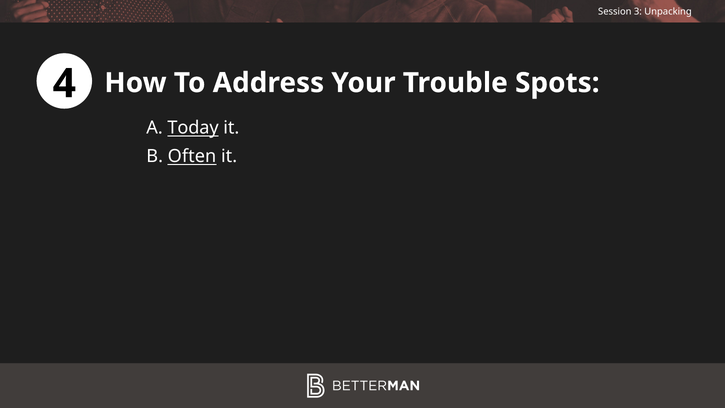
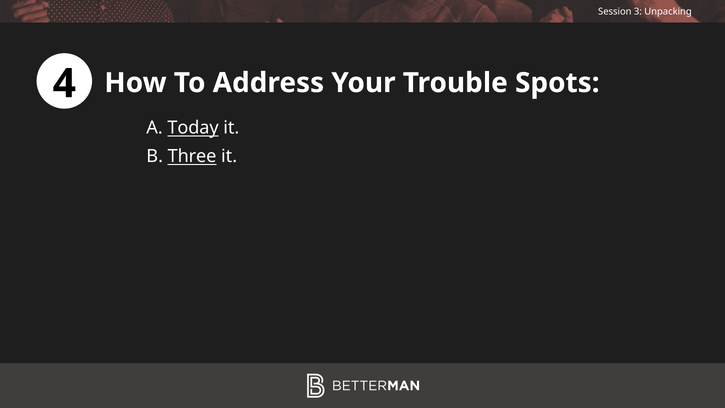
Often: Often -> Three
